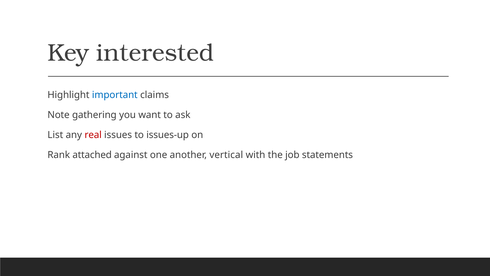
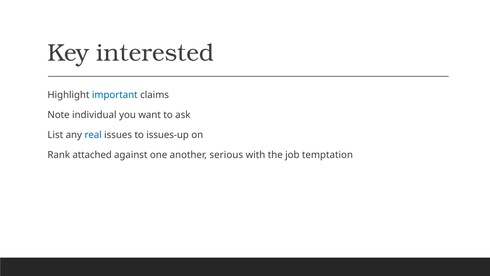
gathering: gathering -> individual
real colour: red -> blue
vertical: vertical -> serious
statements: statements -> temptation
